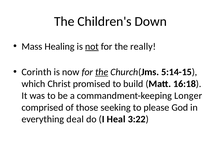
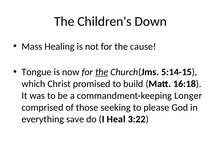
not underline: present -> none
really: really -> cause
Corinth: Corinth -> Tongue
deal: deal -> save
